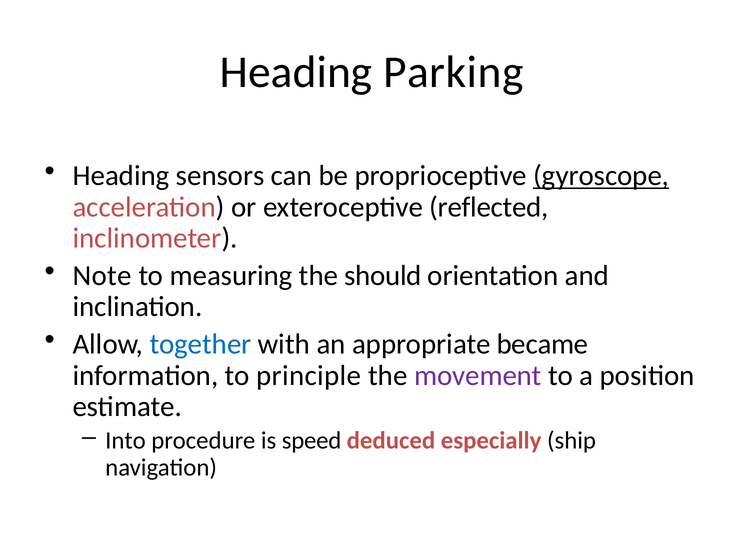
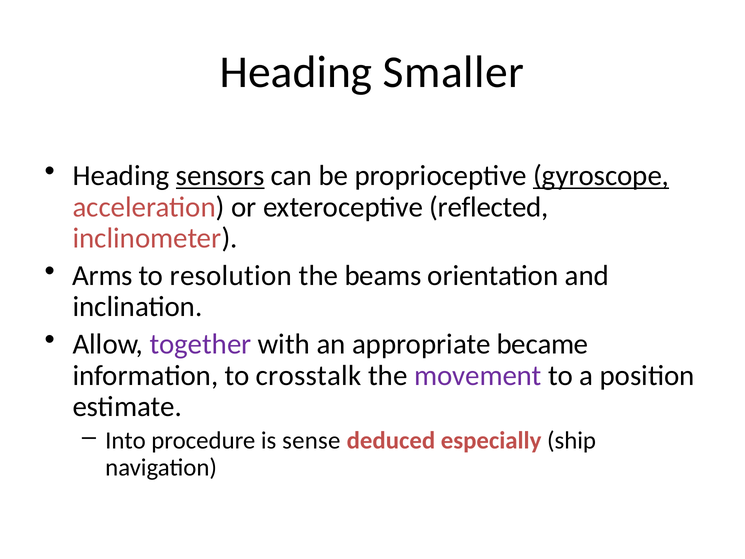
Parking: Parking -> Smaller
sensors underline: none -> present
Note: Note -> Arms
measuring: measuring -> resolution
should: should -> beams
together colour: blue -> purple
principle: principle -> crosstalk
speed: speed -> sense
